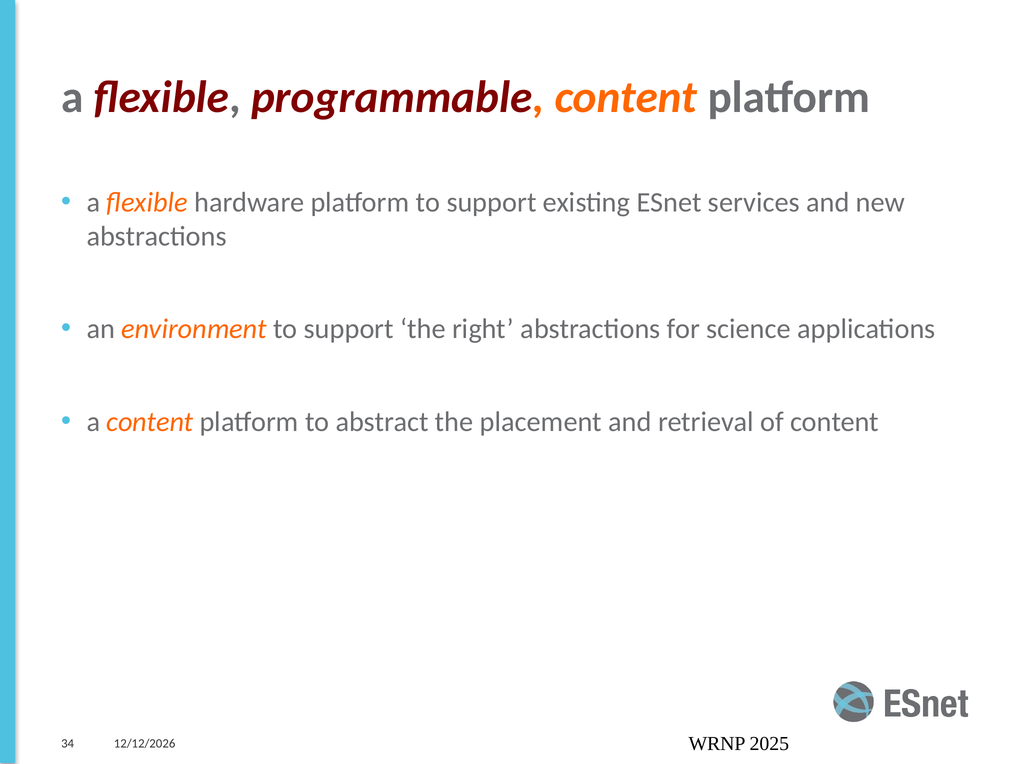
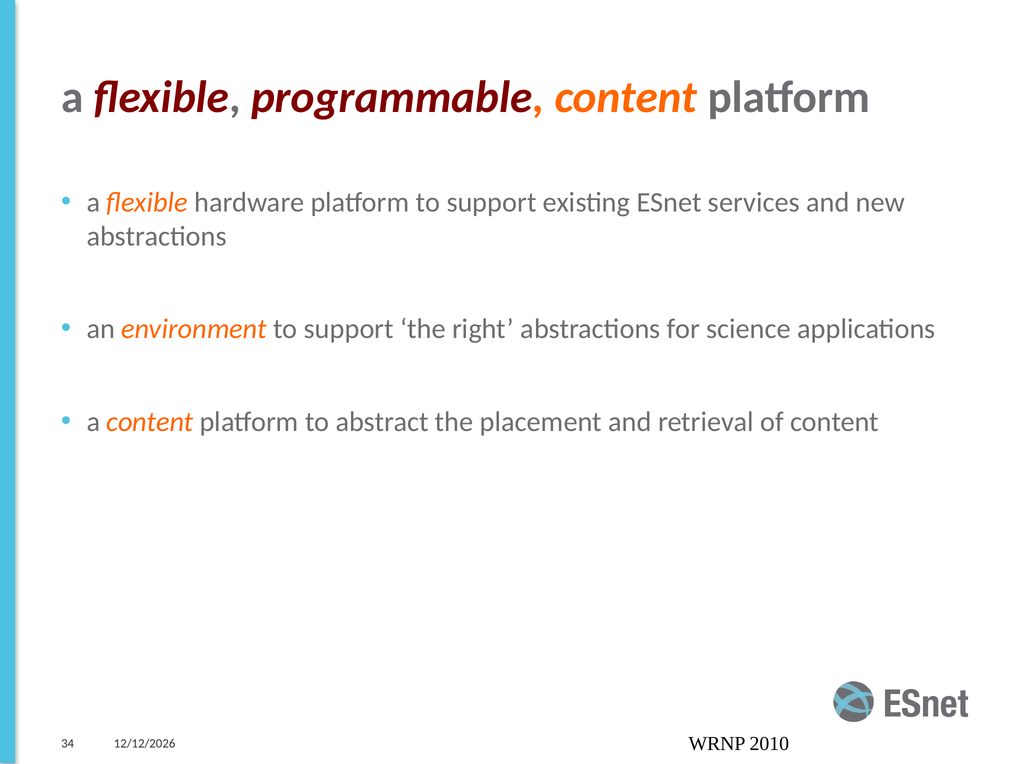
2025: 2025 -> 2010
